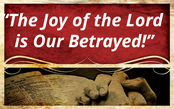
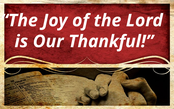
Betrayed: Betrayed -> Thankful
